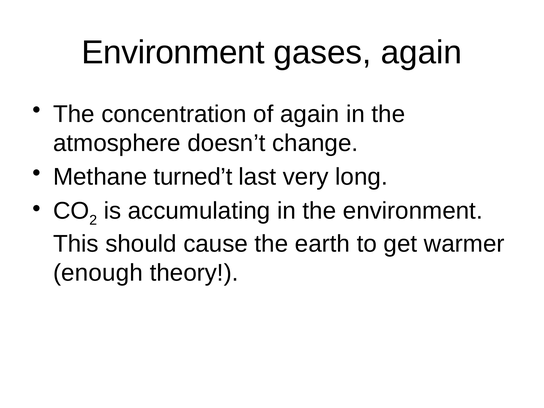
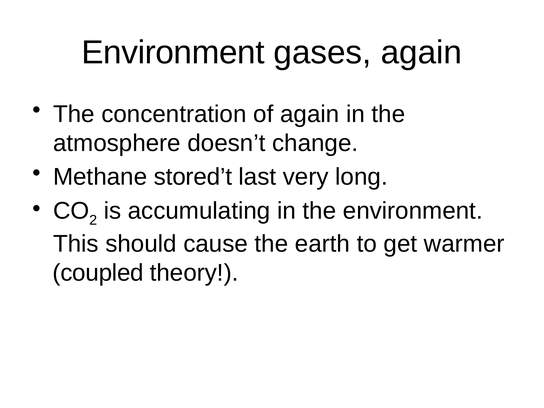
turned’t: turned’t -> stored’t
enough: enough -> coupled
